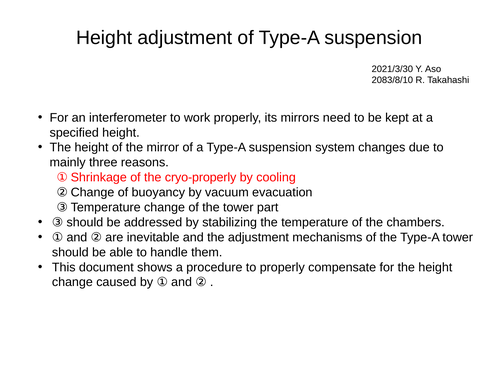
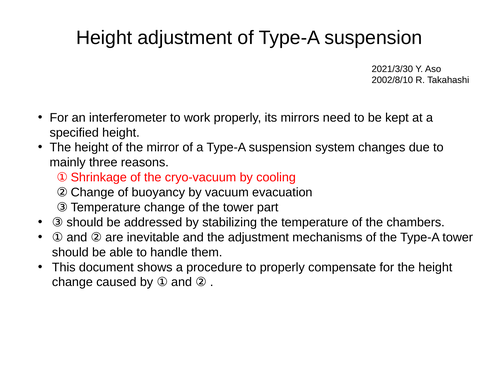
2083/8/10: 2083/8/10 -> 2002/8/10
cryo-properly: cryo-properly -> cryo-vacuum
